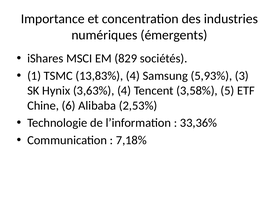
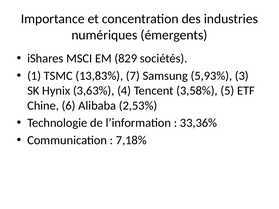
13,83% 4: 4 -> 7
